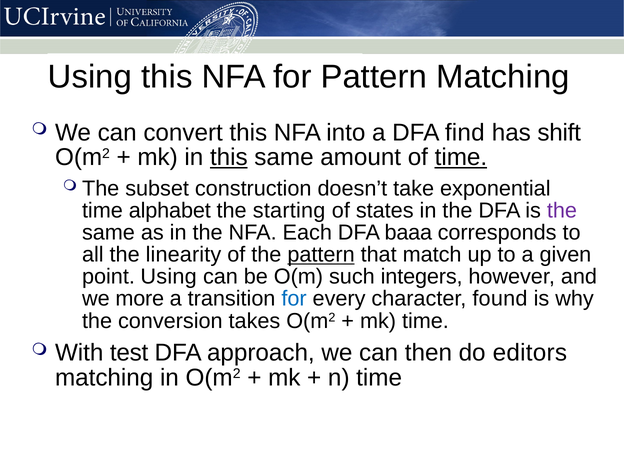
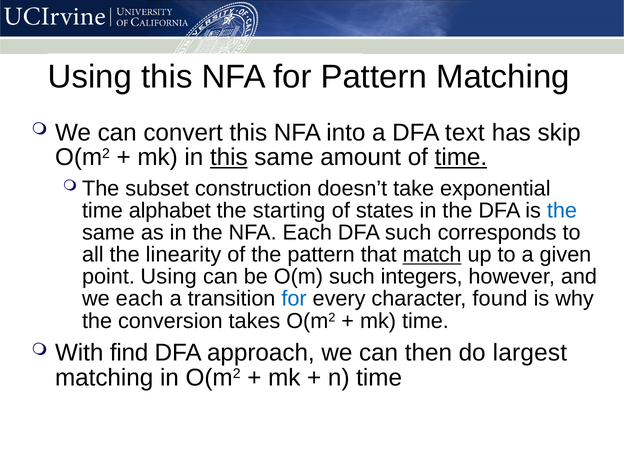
find: find -> text
shift: shift -> skip
the at (562, 210) colour: purple -> blue
DFA baaa: baaa -> such
pattern at (321, 255) underline: present -> none
match underline: none -> present
we more: more -> each
test: test -> find
editors: editors -> largest
